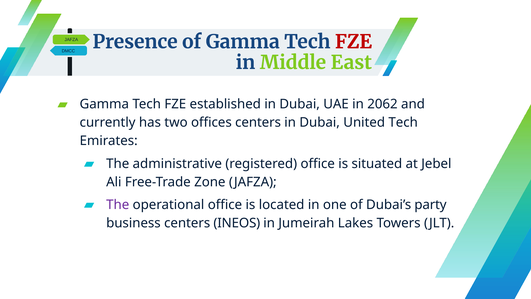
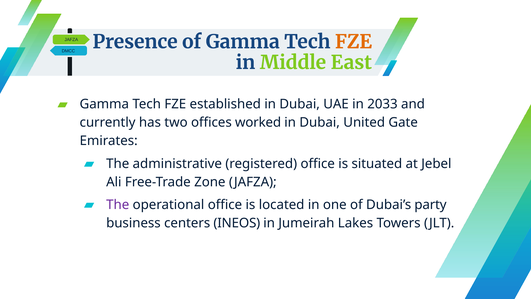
FZE at (353, 42) colour: red -> orange
2062: 2062 -> 2033
offices centers: centers -> worked
United Tech: Tech -> Gate
